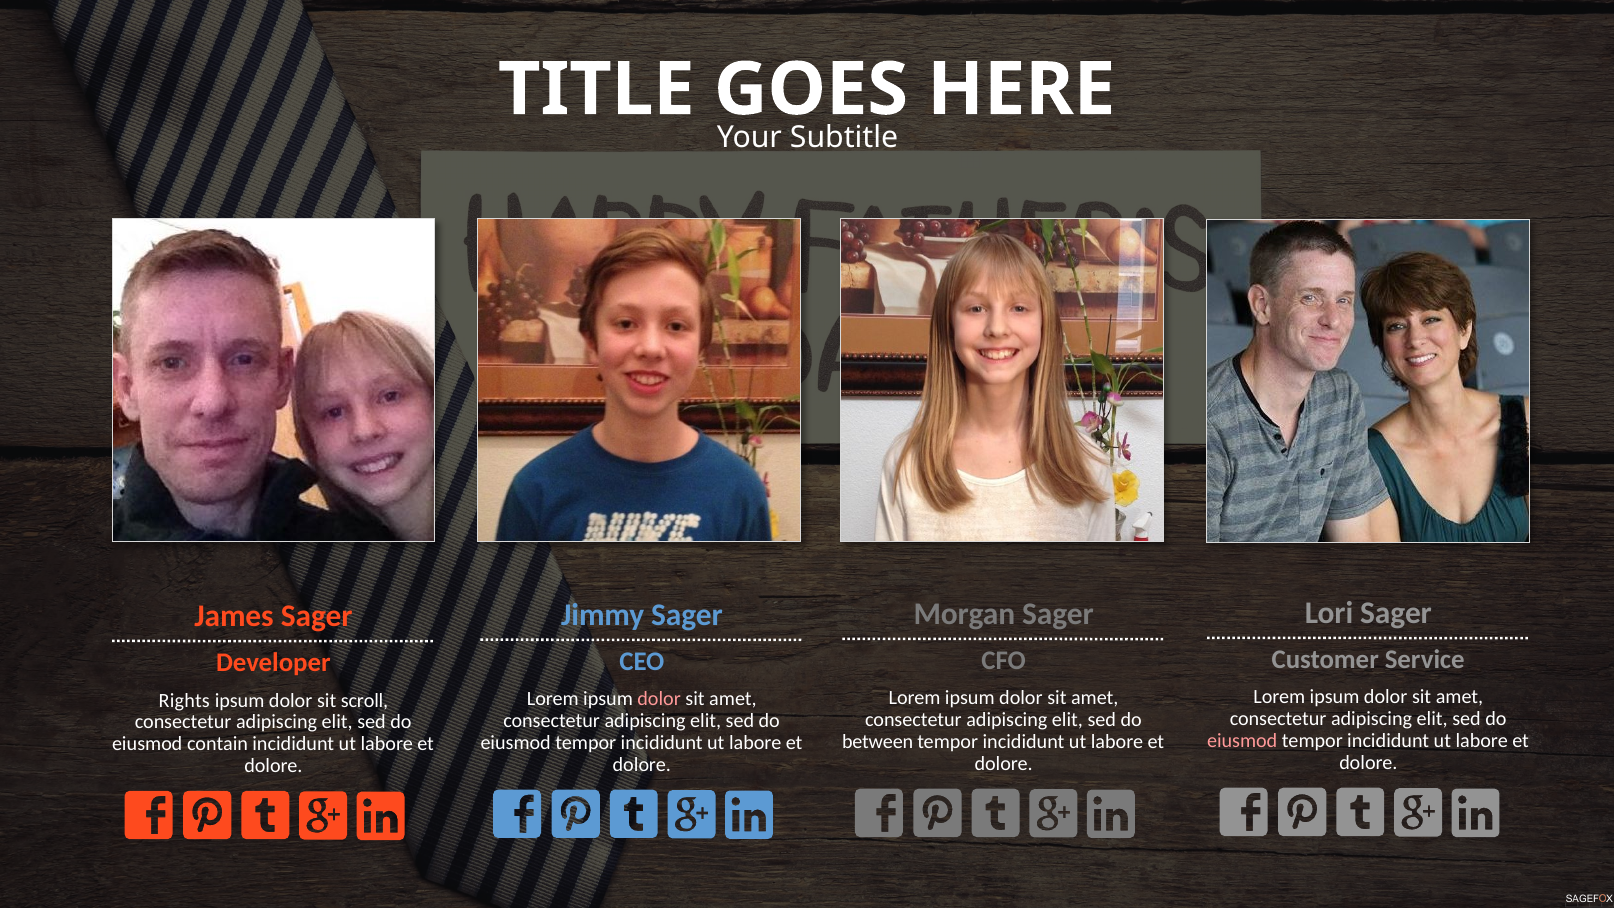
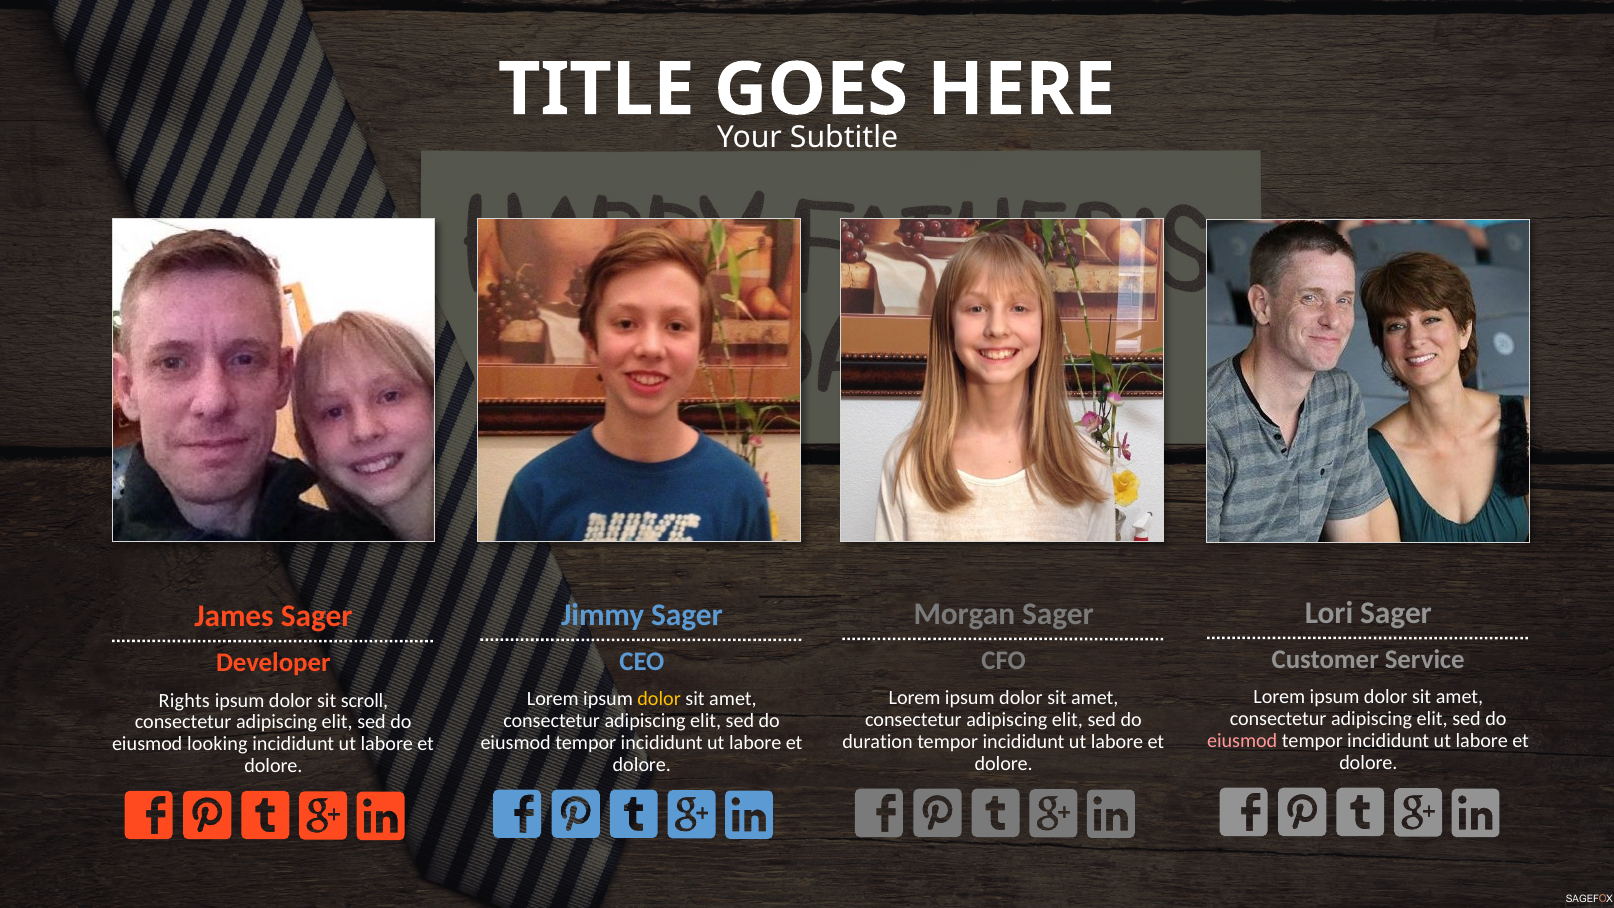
dolor at (659, 699) colour: pink -> yellow
between: between -> duration
contain: contain -> looking
